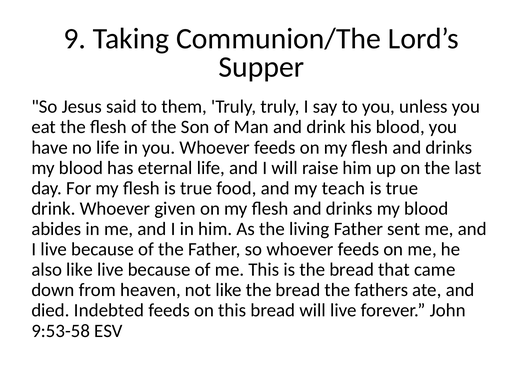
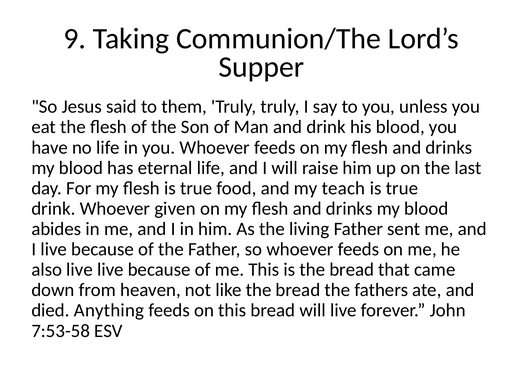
also like: like -> live
Indebted: Indebted -> Anything
9:53-58: 9:53-58 -> 7:53-58
